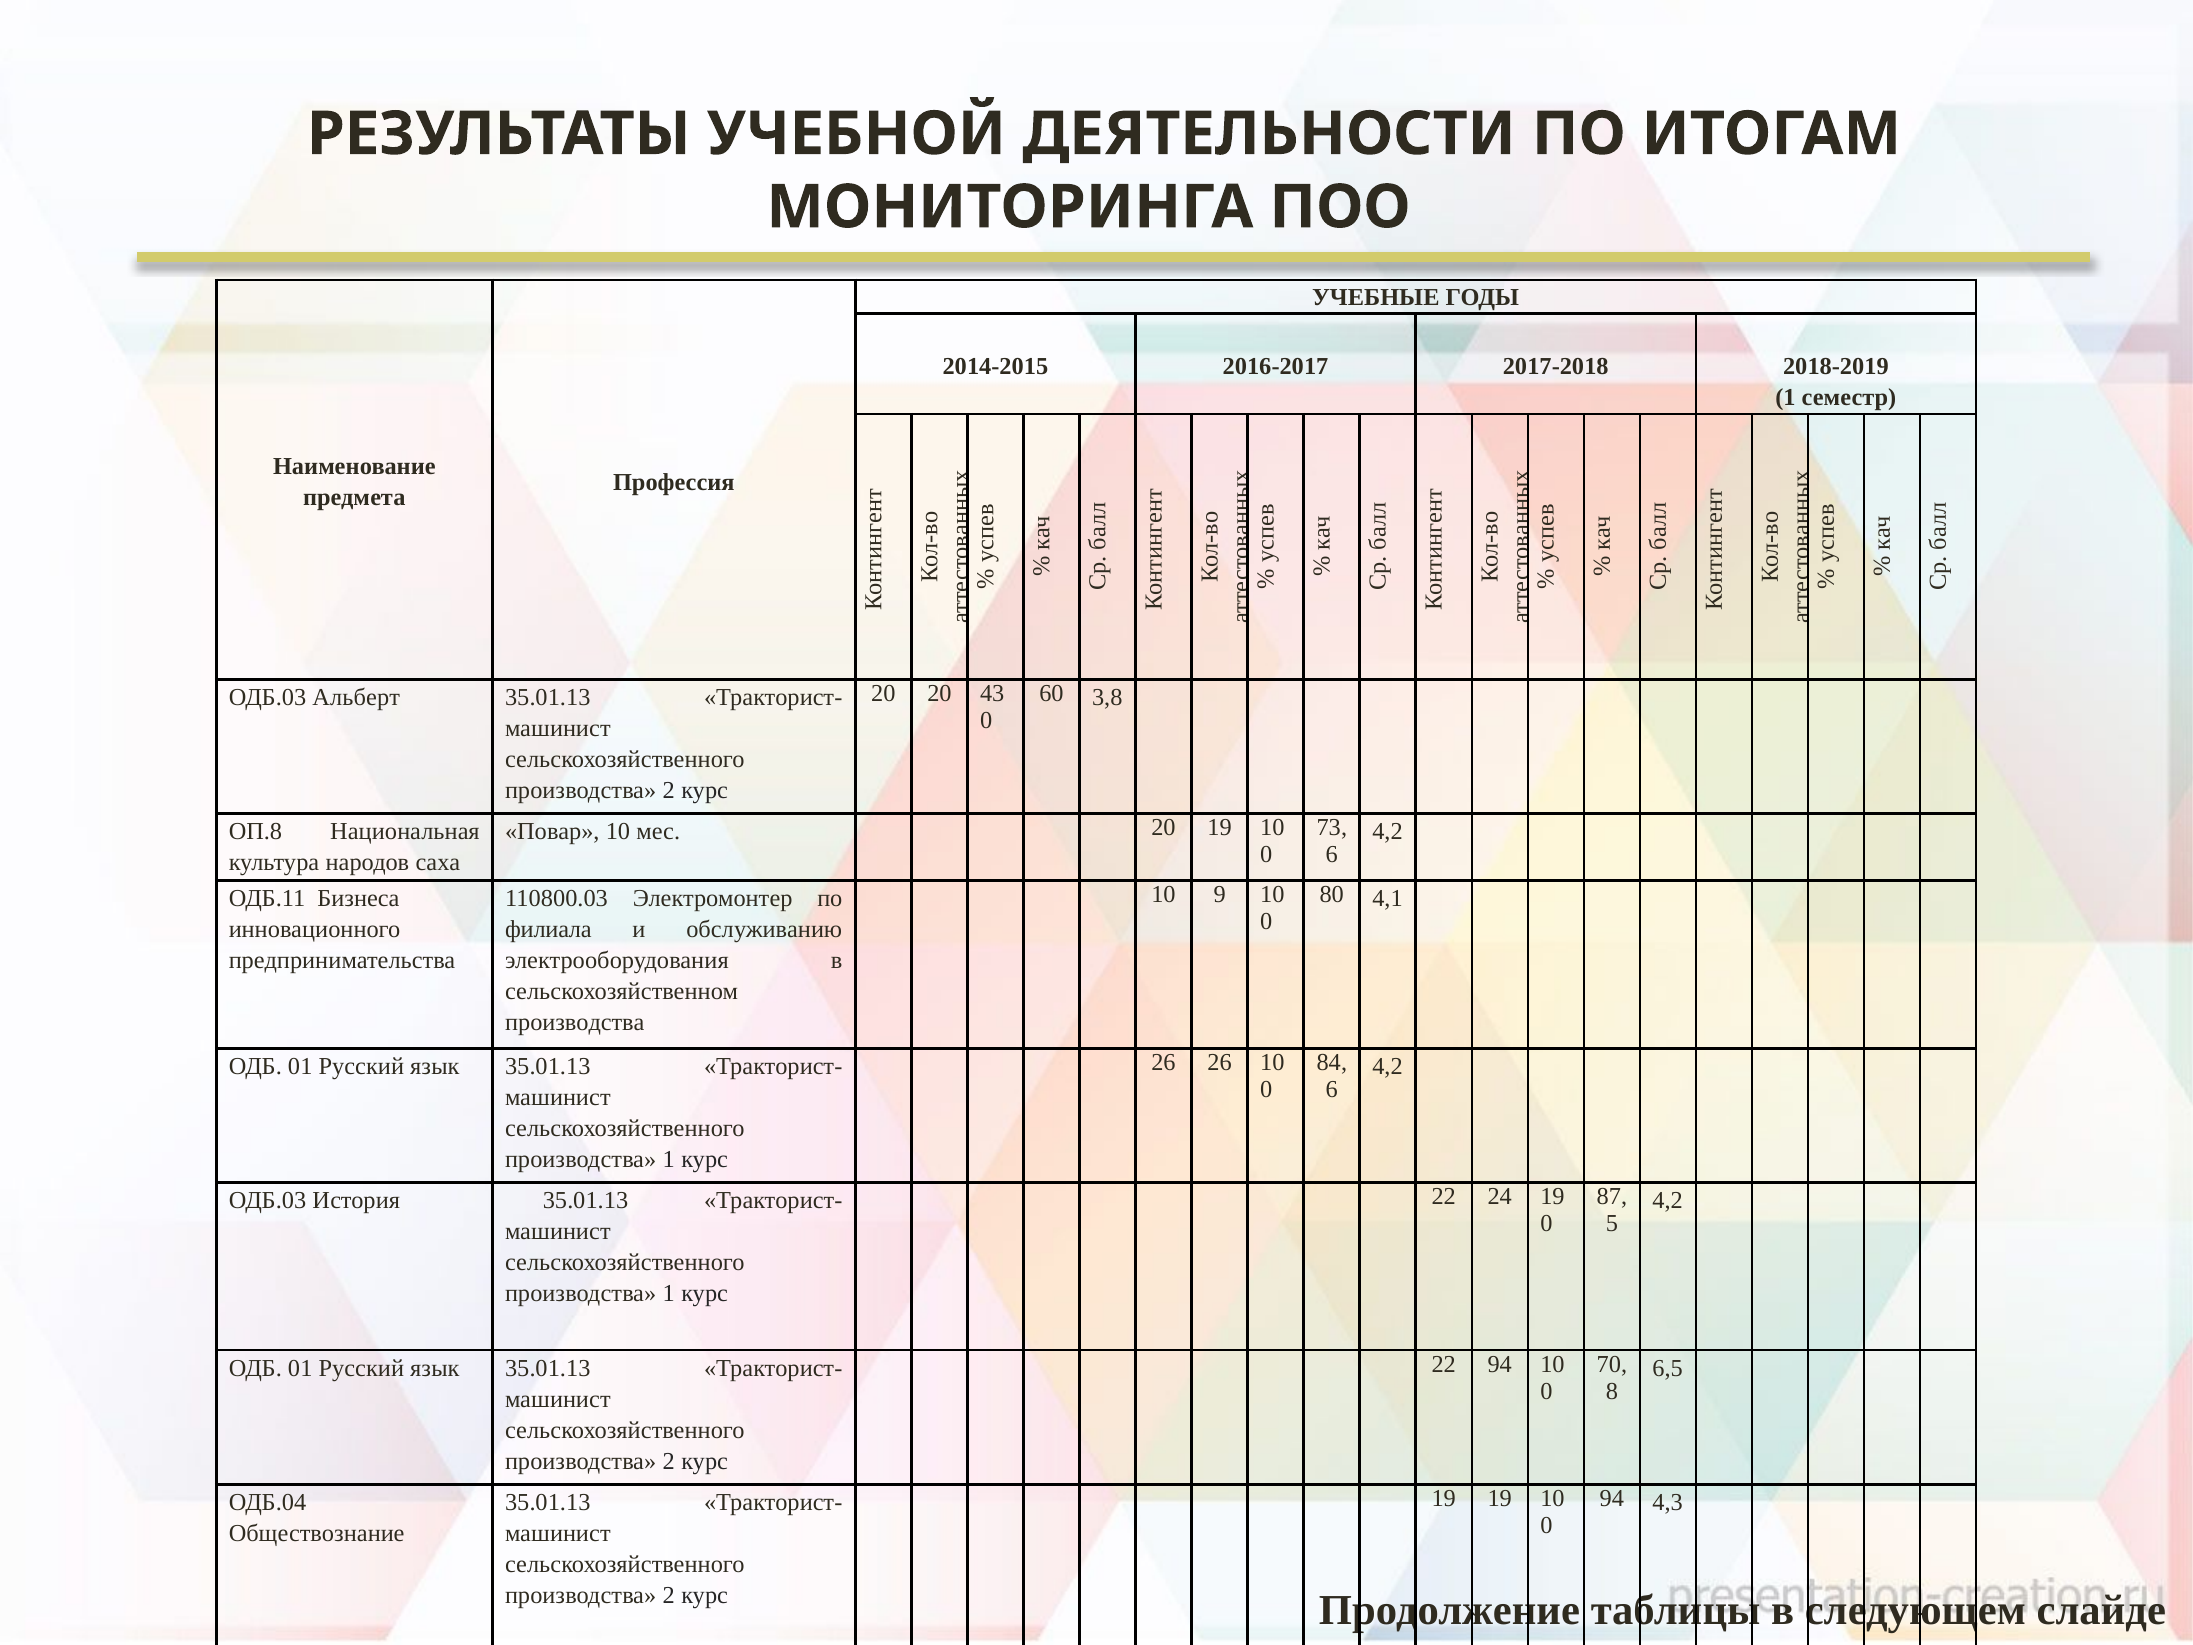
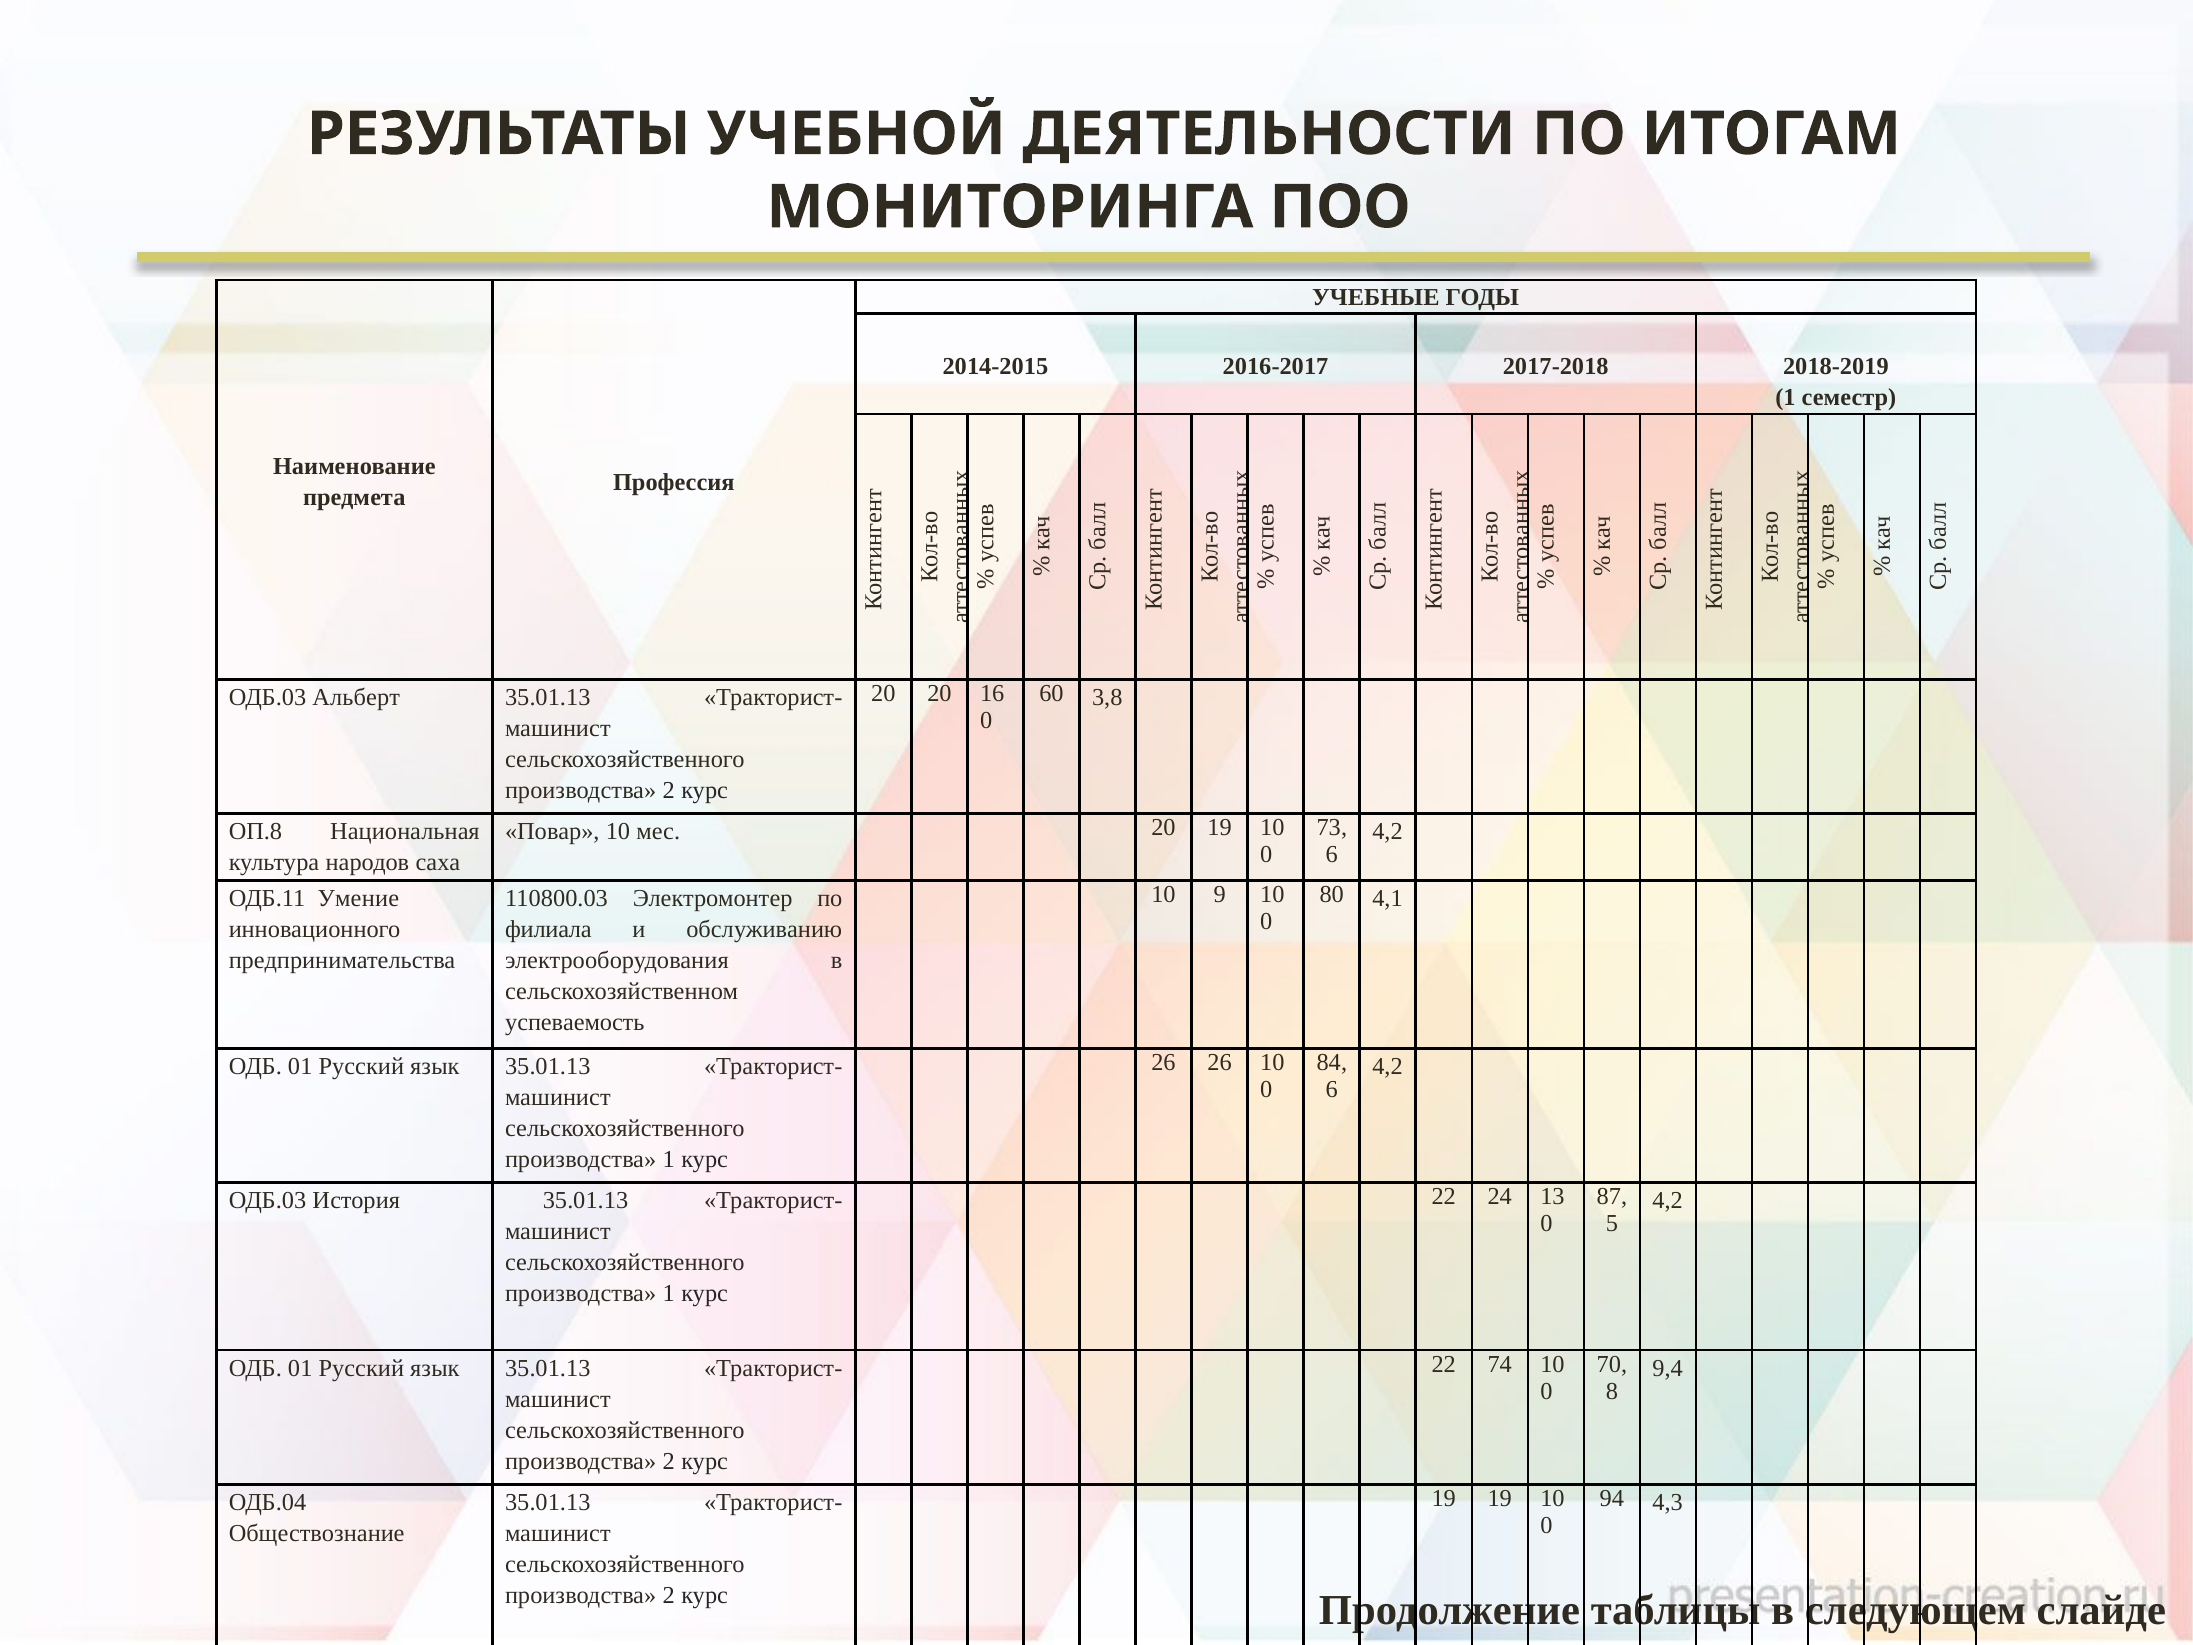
43: 43 -> 16
Бизнеса: Бизнеса -> Умение
производства at (575, 1023): производства -> успеваемость
24 19: 19 -> 13
22 94: 94 -> 74
6,5: 6,5 -> 9,4
